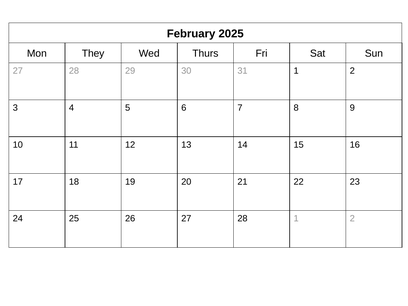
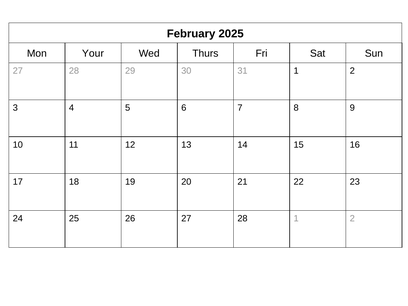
They: They -> Your
